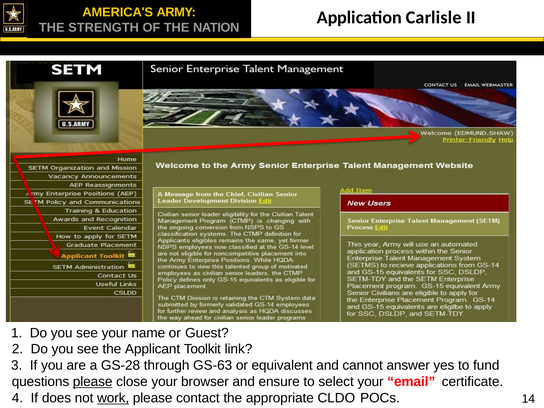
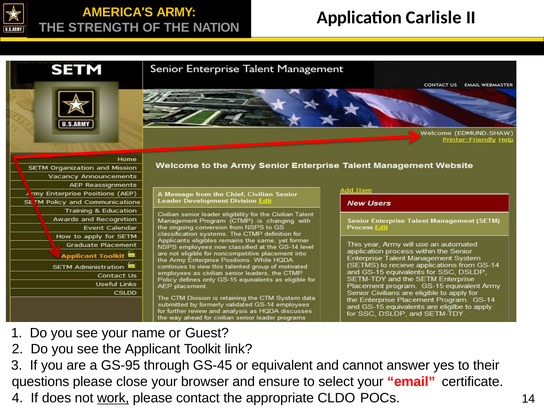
GS-28: GS-28 -> GS-95
GS-63: GS-63 -> GS-45
fund: fund -> their
please at (93, 382) underline: present -> none
